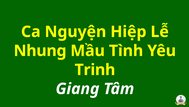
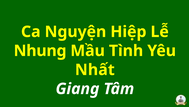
Trinh: Trinh -> Nhất
